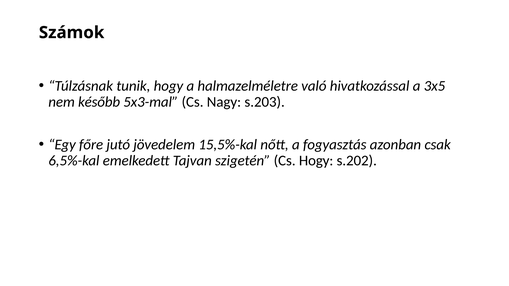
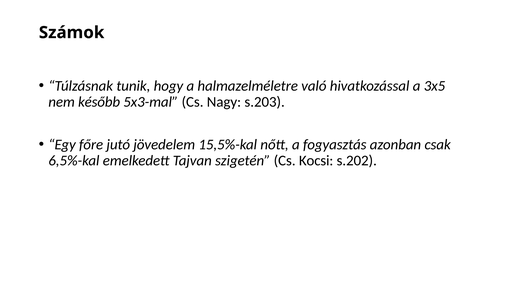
Cs Hogy: Hogy -> Kocsi
